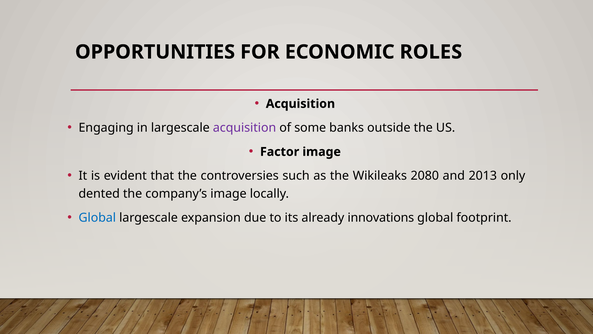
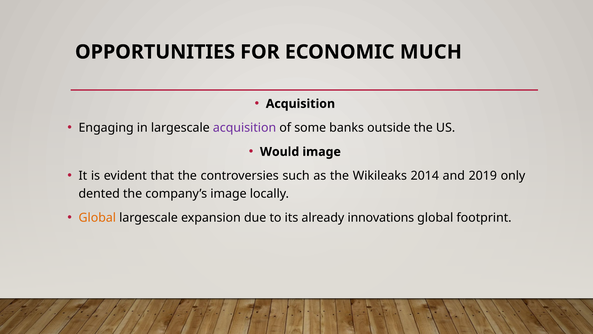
ROLES: ROLES -> MUCH
Factor: Factor -> Would
2080: 2080 -> 2014
2013: 2013 -> 2019
Global at (97, 217) colour: blue -> orange
